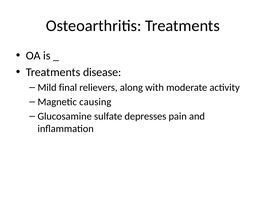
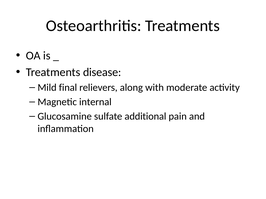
causing: causing -> internal
depresses: depresses -> additional
